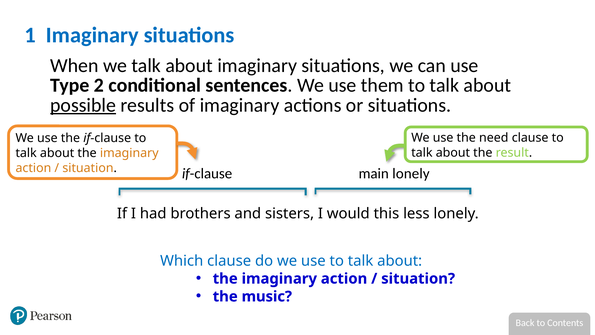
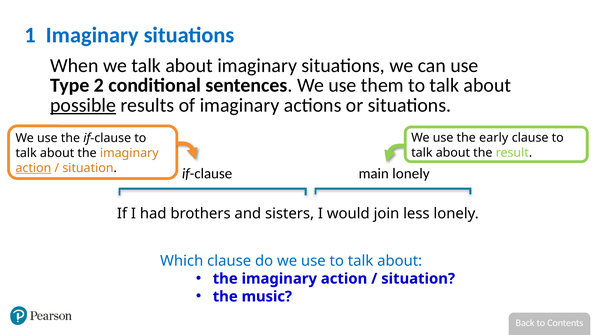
need: need -> early
action at (33, 168) underline: none -> present
this: this -> join
